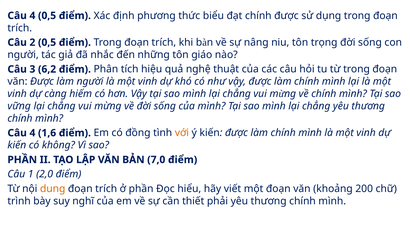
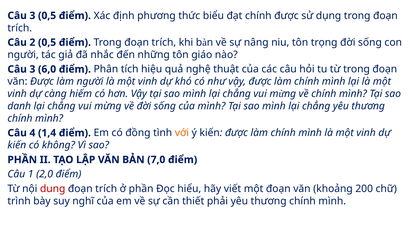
4 at (32, 16): 4 -> 3
6,2: 6,2 -> 6,0
vững: vững -> danh
1,6: 1,6 -> 1,4
dung colour: orange -> red
